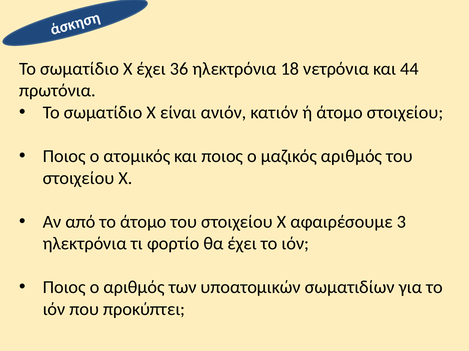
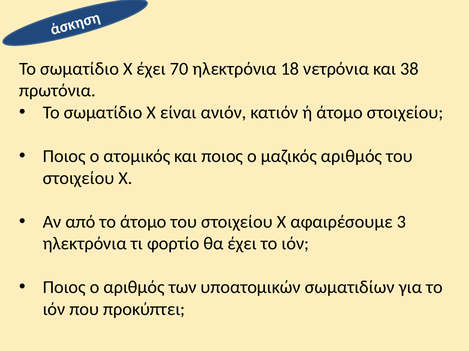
36: 36 -> 70
44: 44 -> 38
